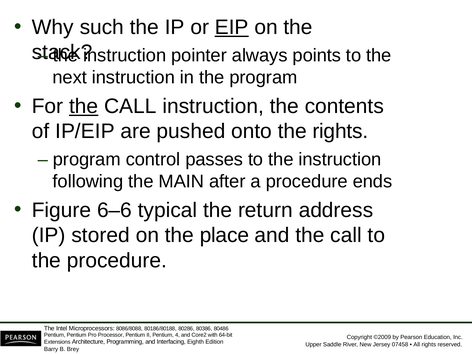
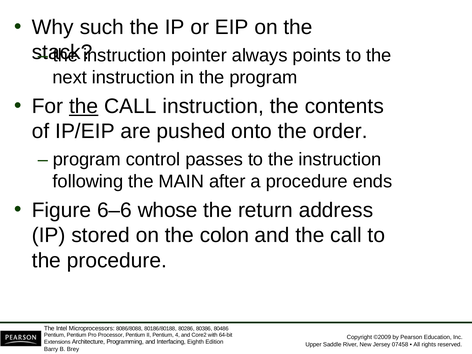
EIP underline: present -> none
the rights: rights -> order
typical: typical -> whose
place: place -> colon
